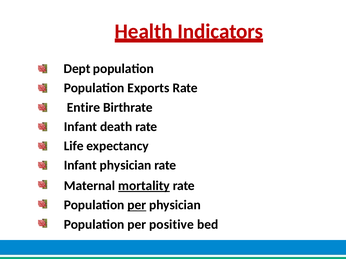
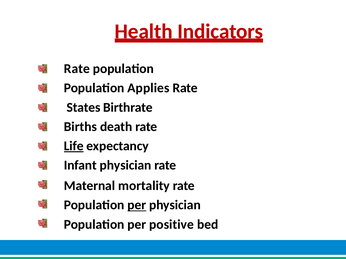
Dept at (77, 69): Dept -> Rate
Exports: Exports -> Applies
Entire: Entire -> States
Infant at (80, 127): Infant -> Births
Life underline: none -> present
mortality underline: present -> none
